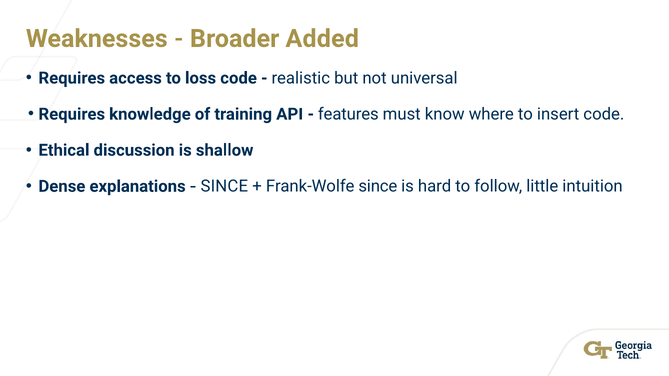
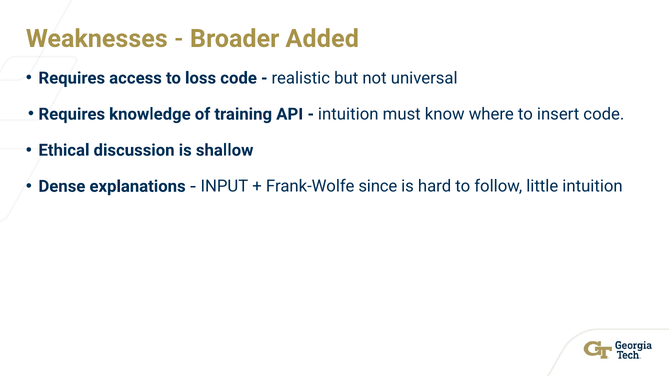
features at (348, 114): features -> intuition
SINCE at (224, 186): SINCE -> INPUT
